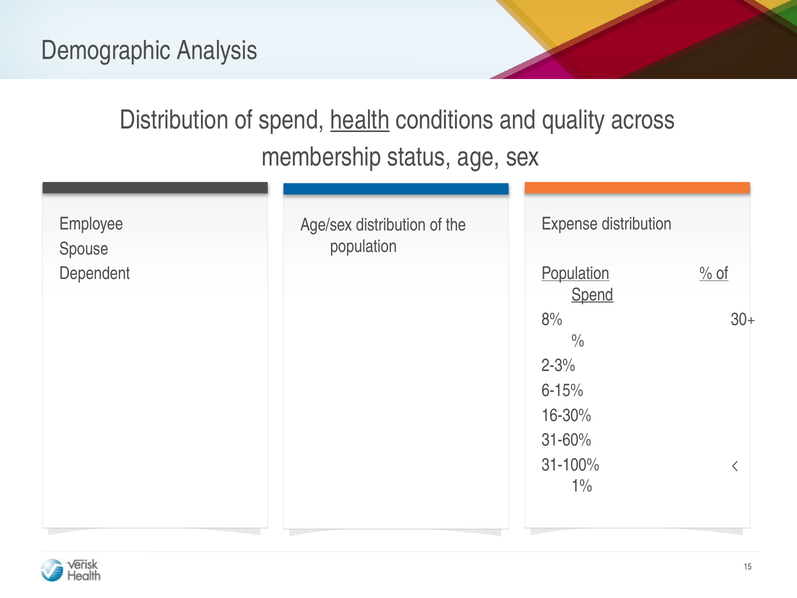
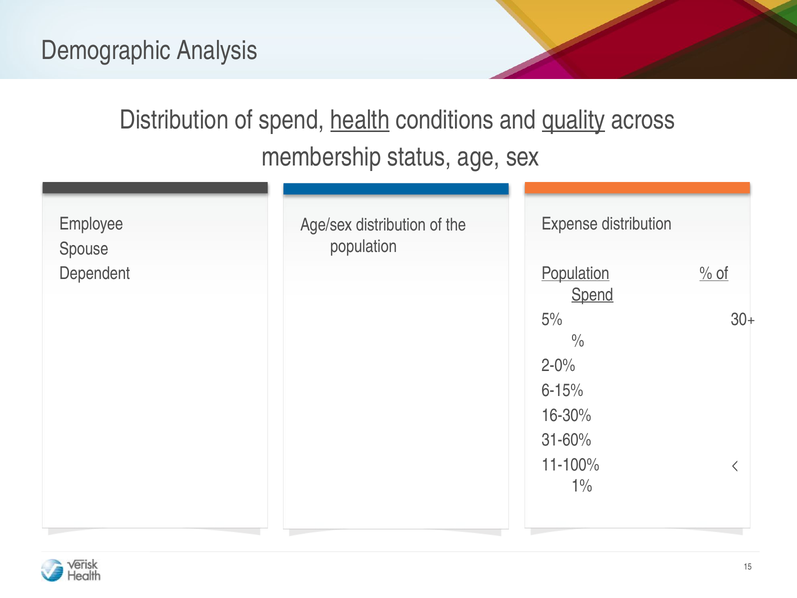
quality underline: none -> present
8%: 8% -> 5%
2-3%: 2-3% -> 2-0%
31-100%: 31-100% -> 11-100%
